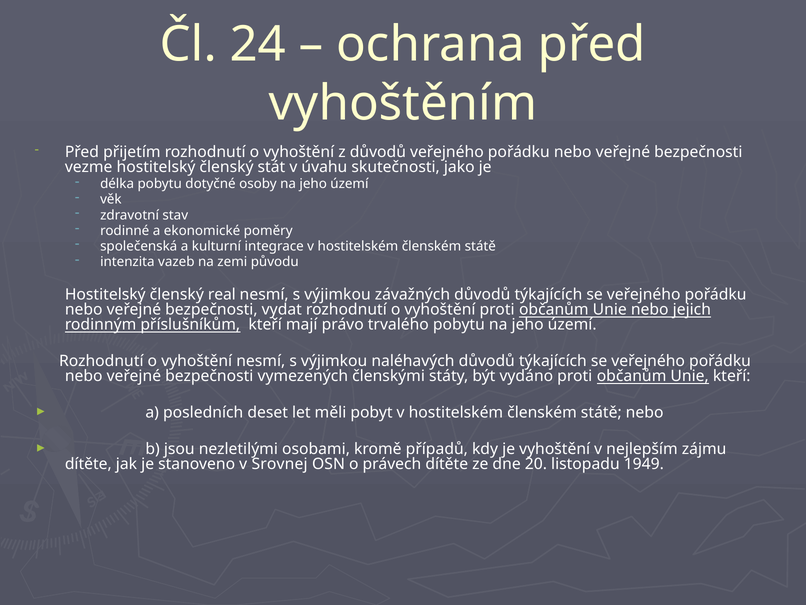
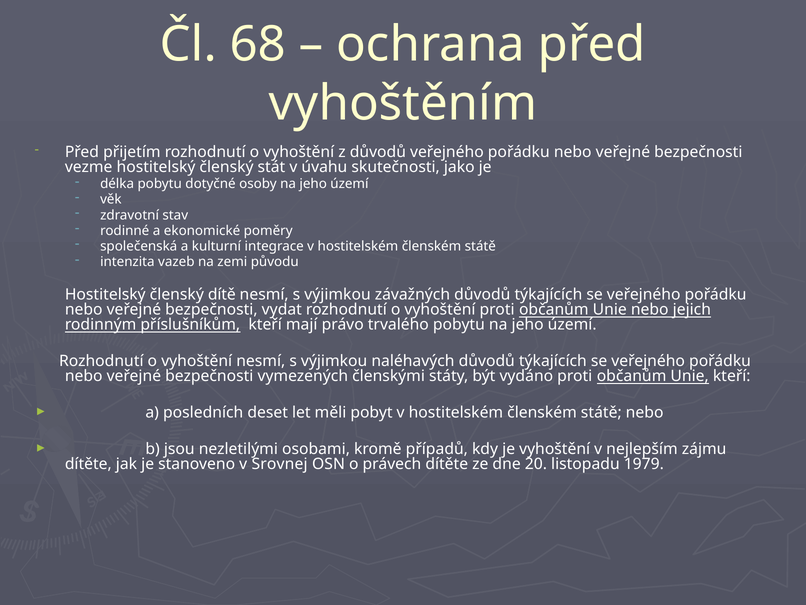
24: 24 -> 68
real: real -> dítě
1949: 1949 -> 1979
